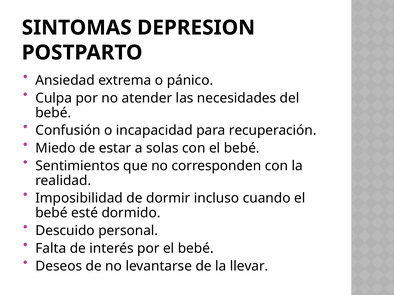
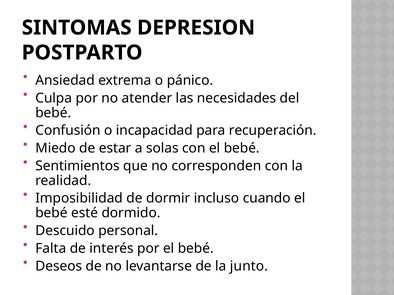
llevar: llevar -> junto
